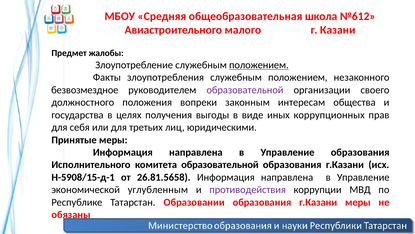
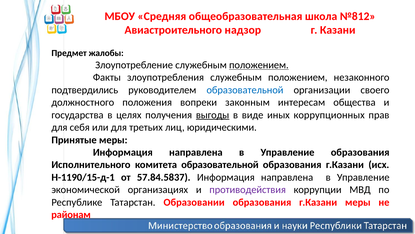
№612: №612 -> №812
малого: малого -> надзор
безвозмездное: безвозмездное -> подтвердились
образовательной at (245, 90) colour: purple -> blue
выгоды underline: none -> present
Н-5908/15-д-1: Н-5908/15-д-1 -> Н-1190/15-д-1
26.81.5658: 26.81.5658 -> 57.84.5837
углубленным: углубленным -> организациях
обязаны: обязаны -> районам
